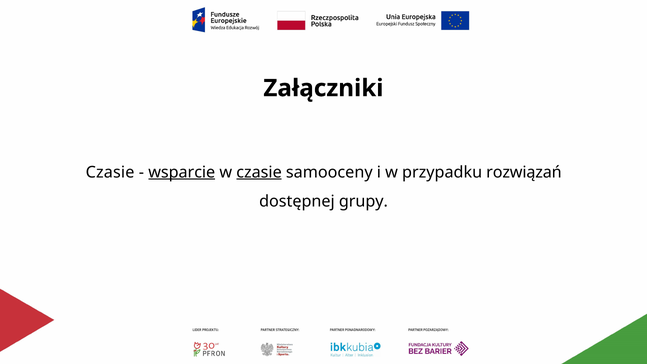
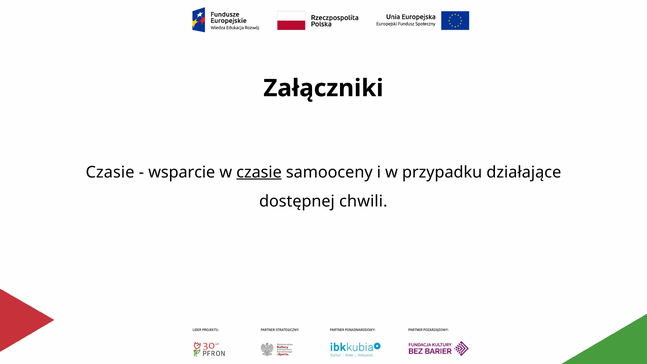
wsparcie underline: present -> none
rozwiązań: rozwiązań -> działające
grupy: grupy -> chwili
